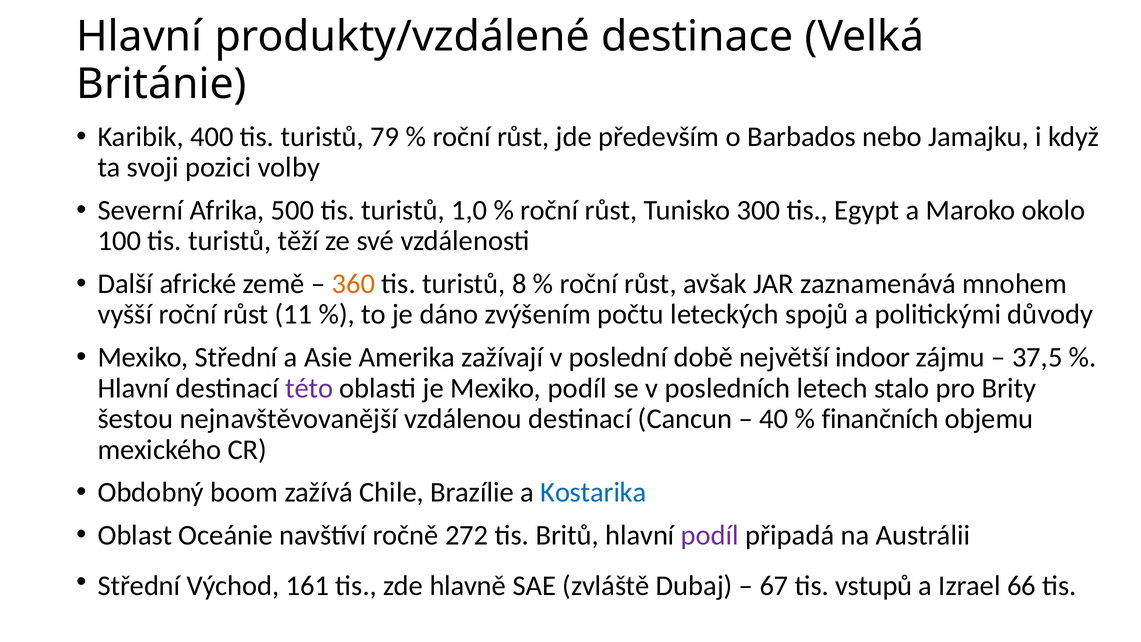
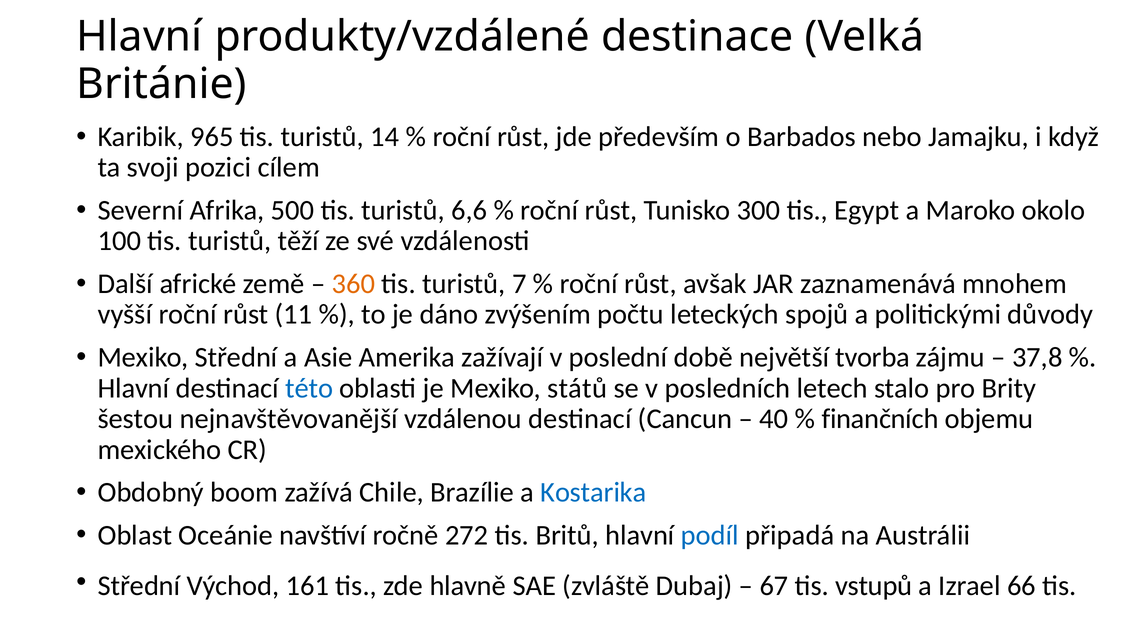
400: 400 -> 965
79: 79 -> 14
volby: volby -> cílem
1,0: 1,0 -> 6,6
8: 8 -> 7
indoor: indoor -> tvorba
37,5: 37,5 -> 37,8
této colour: purple -> blue
Mexiko podíl: podíl -> států
podíl at (710, 535) colour: purple -> blue
